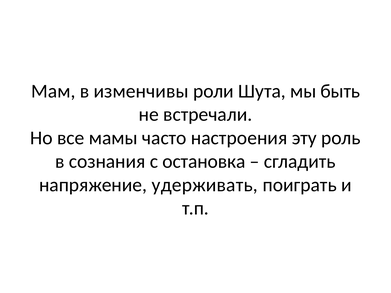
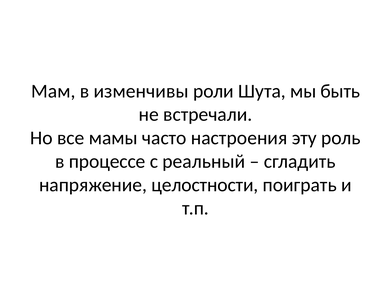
сознания: сознания -> процессе
остановка: остановка -> реальный
удерживать: удерживать -> целостности
